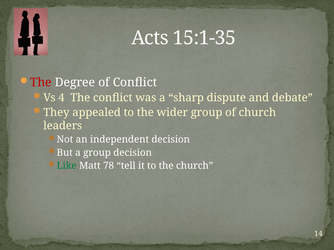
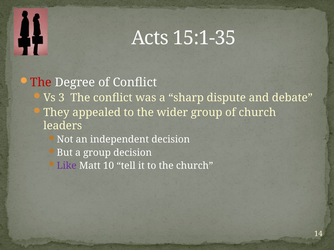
4: 4 -> 3
Like colour: green -> purple
78: 78 -> 10
